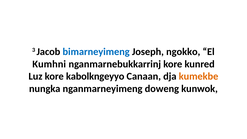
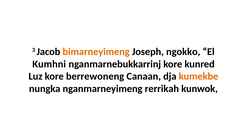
bimarneyimeng colour: blue -> orange
kabolkngeyyo: kabolkngeyyo -> berrewoneng
doweng: doweng -> rerrikah
